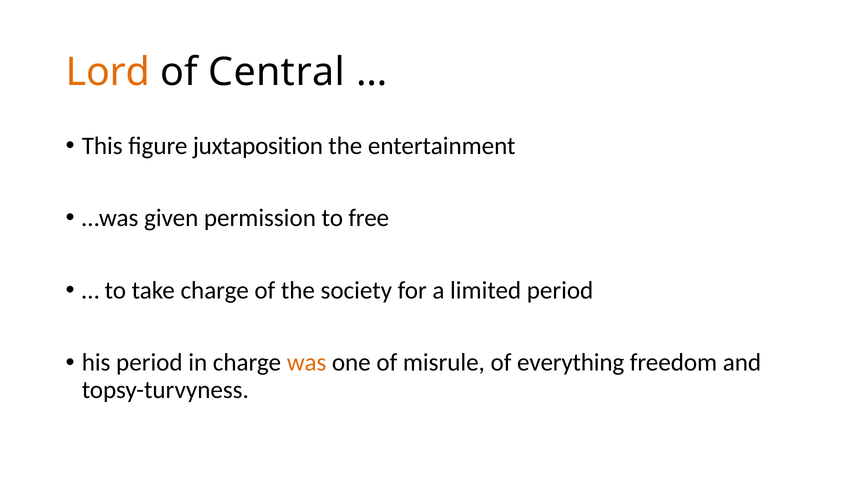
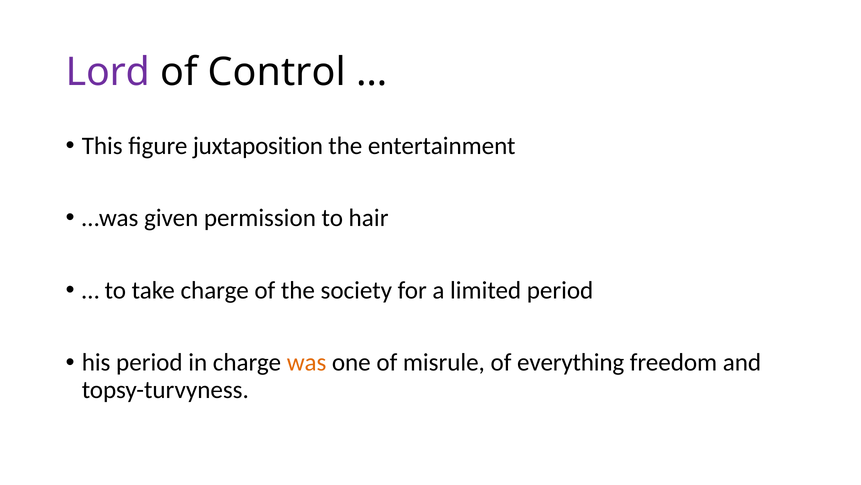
Lord colour: orange -> purple
Central: Central -> Control
free: free -> hair
